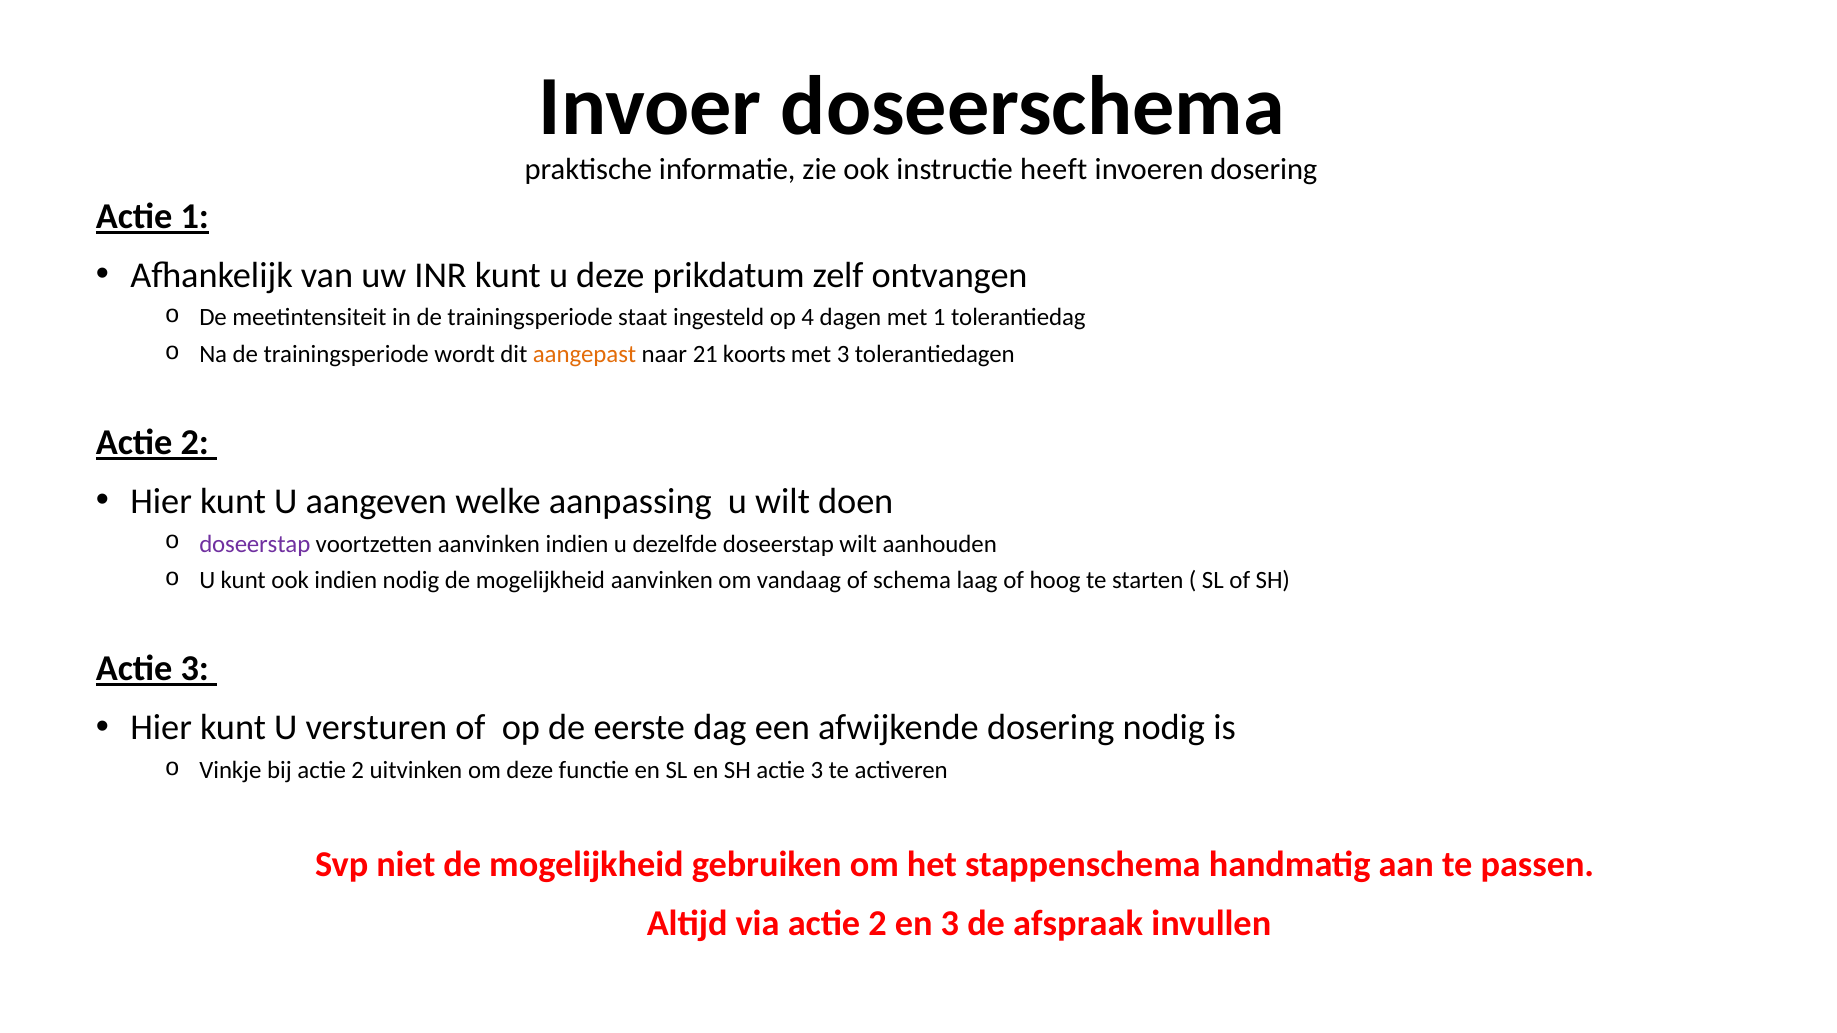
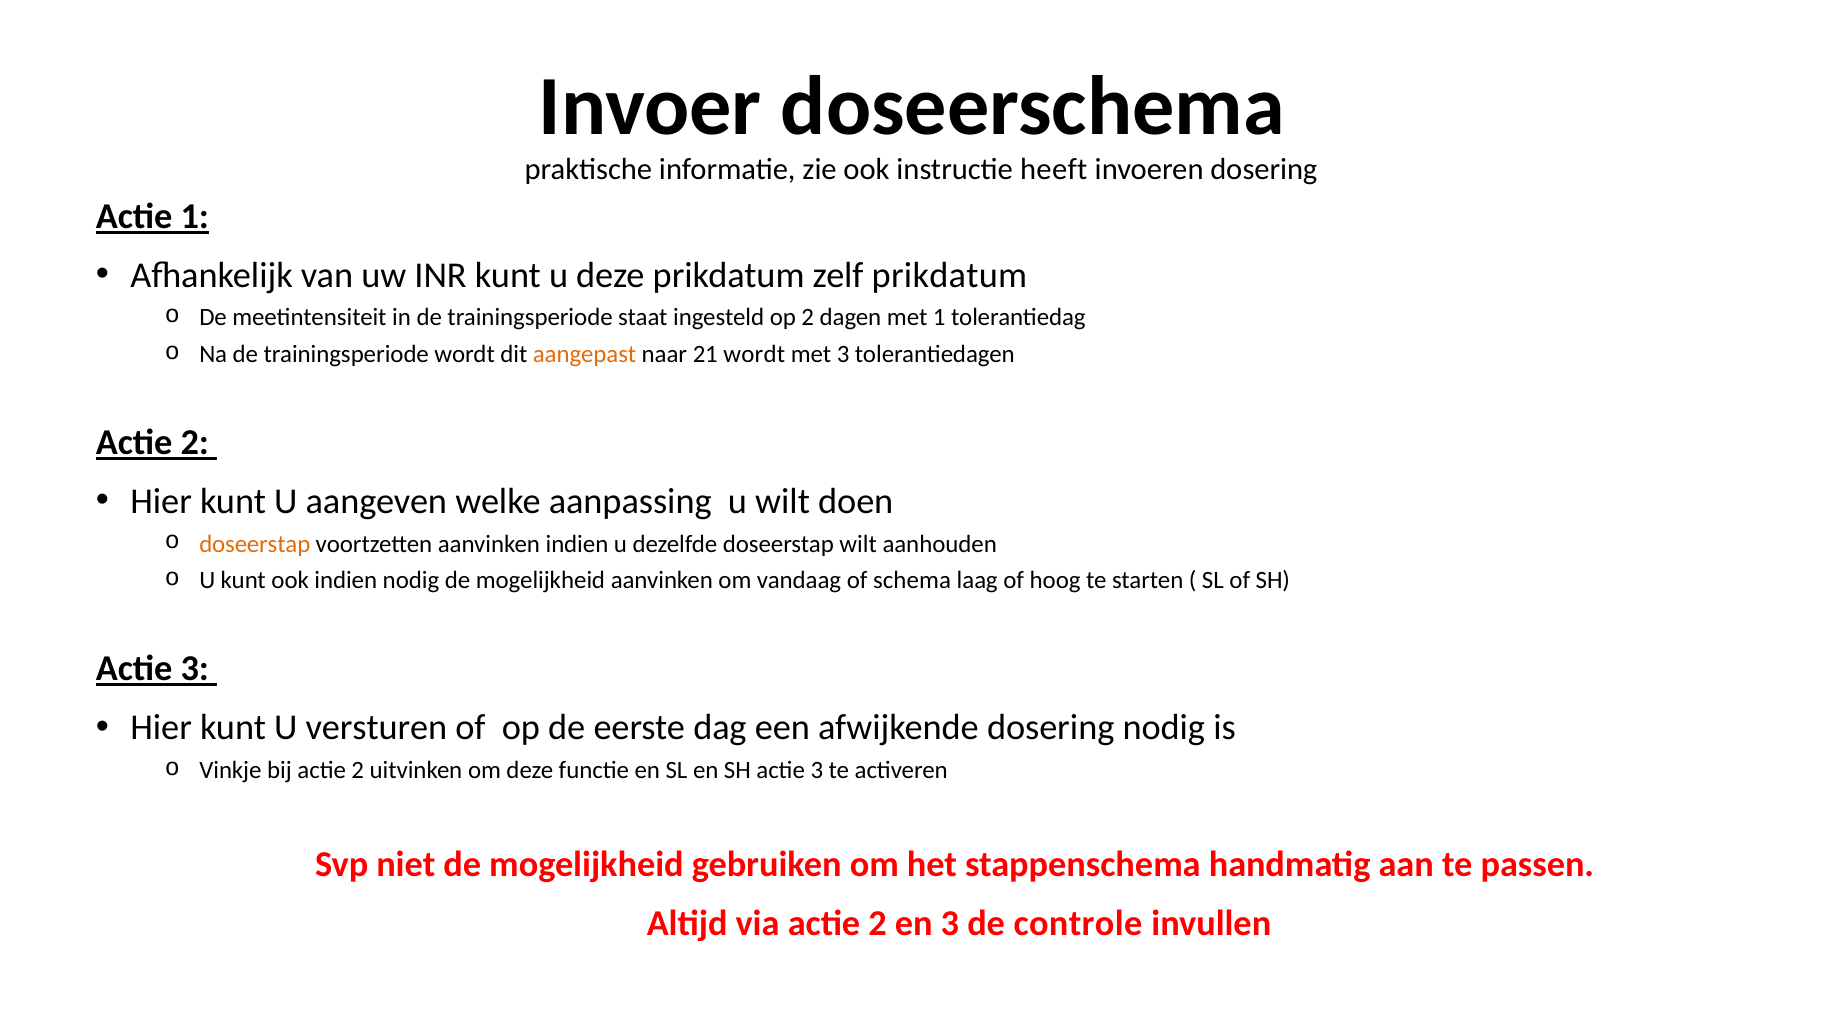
zelf ontvangen: ontvangen -> prikdatum
op 4: 4 -> 2
21 koorts: koorts -> wordt
doseerstap at (255, 544) colour: purple -> orange
afspraak: afspraak -> controle
